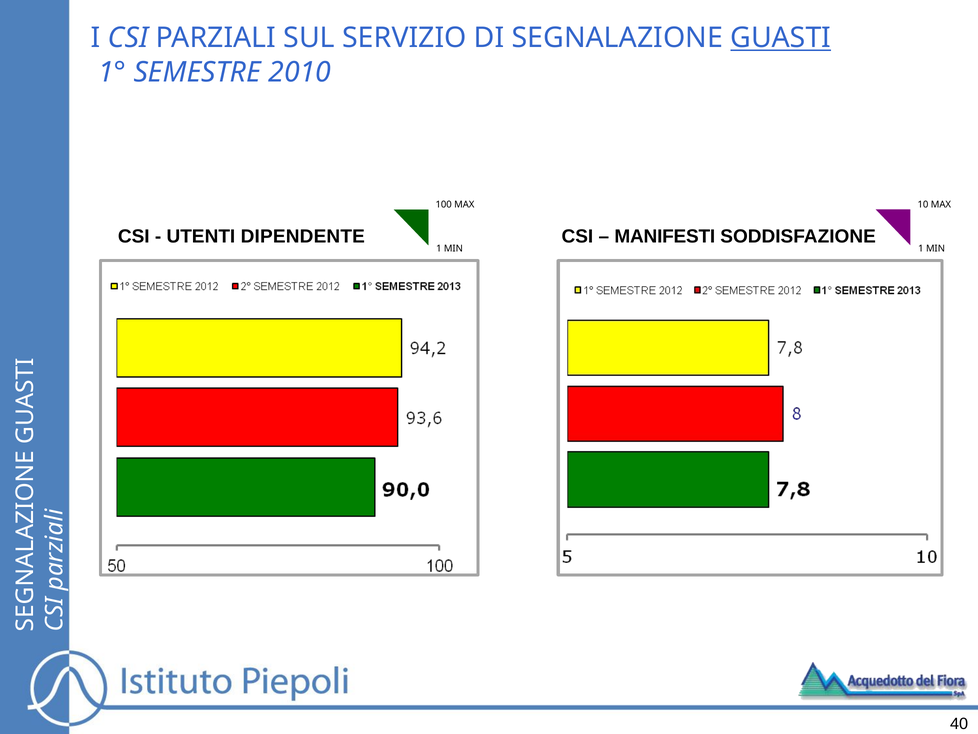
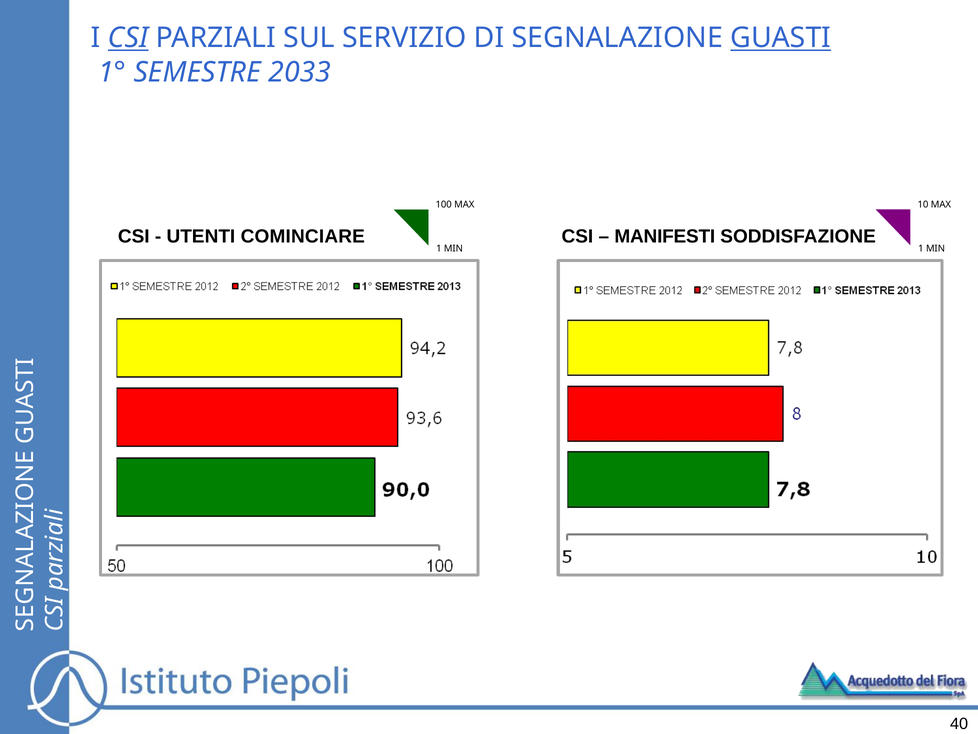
CSI at (128, 38) underline: none -> present
2010: 2010 -> 2033
DIPENDENTE: DIPENDENTE -> COMINCIARE
